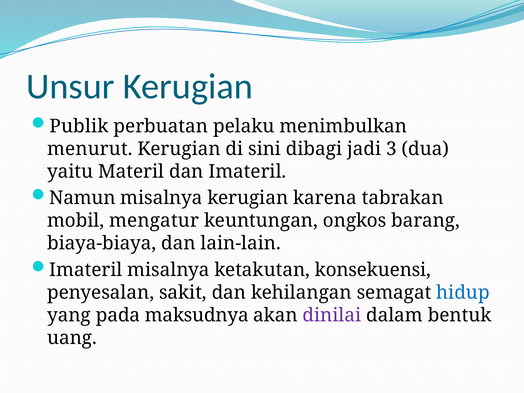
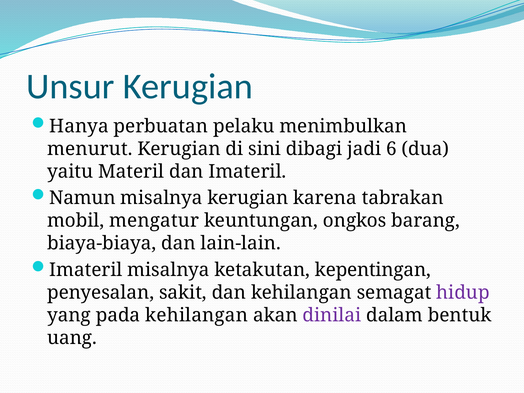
Publik: Publik -> Hanya
3: 3 -> 6
konsekuensi: konsekuensi -> kepentingan
hidup colour: blue -> purple
pada maksudnya: maksudnya -> kehilangan
